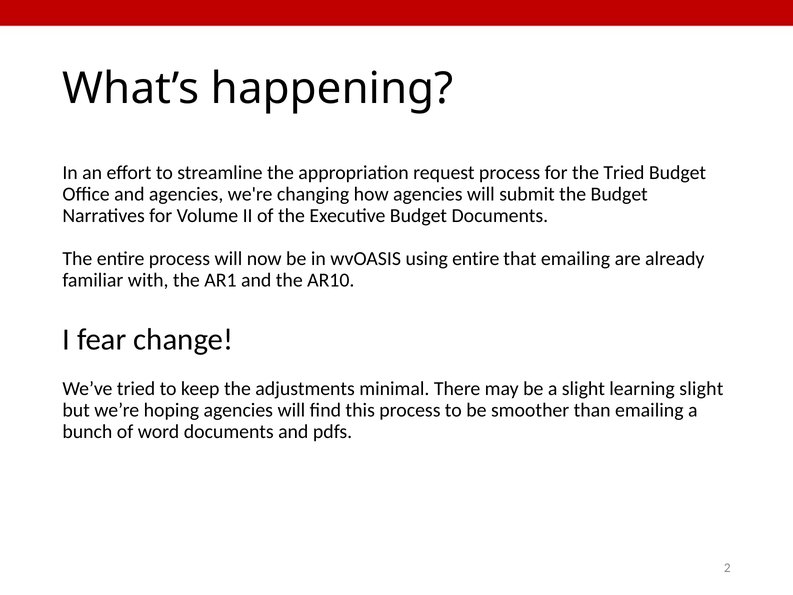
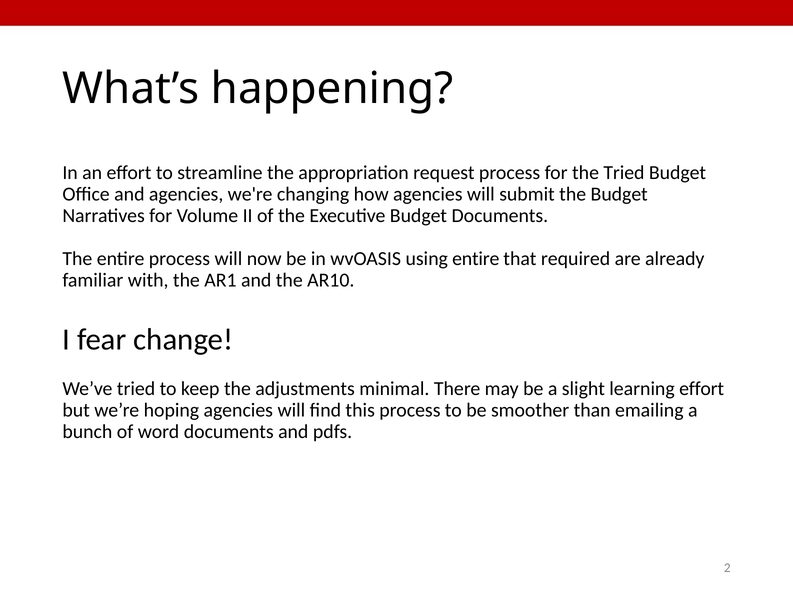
that emailing: emailing -> required
learning slight: slight -> effort
